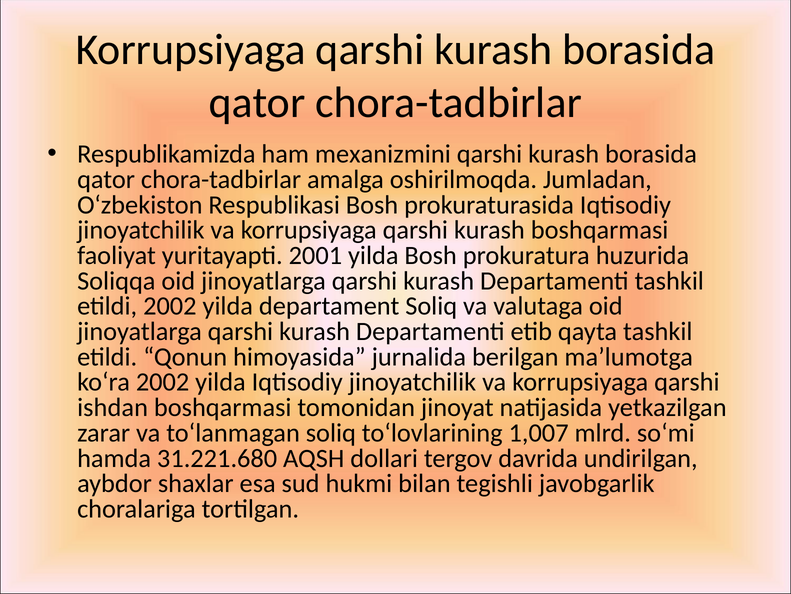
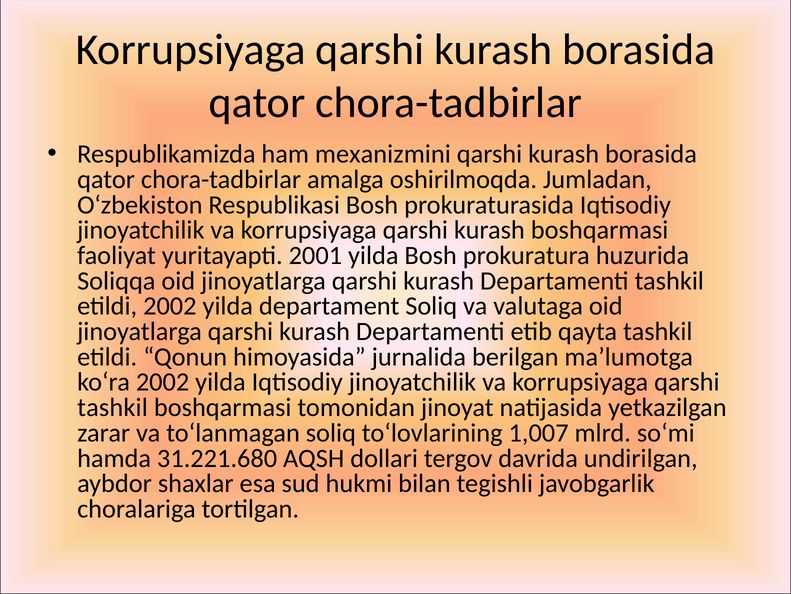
ishdan at (113, 407): ishdan -> tashkil
